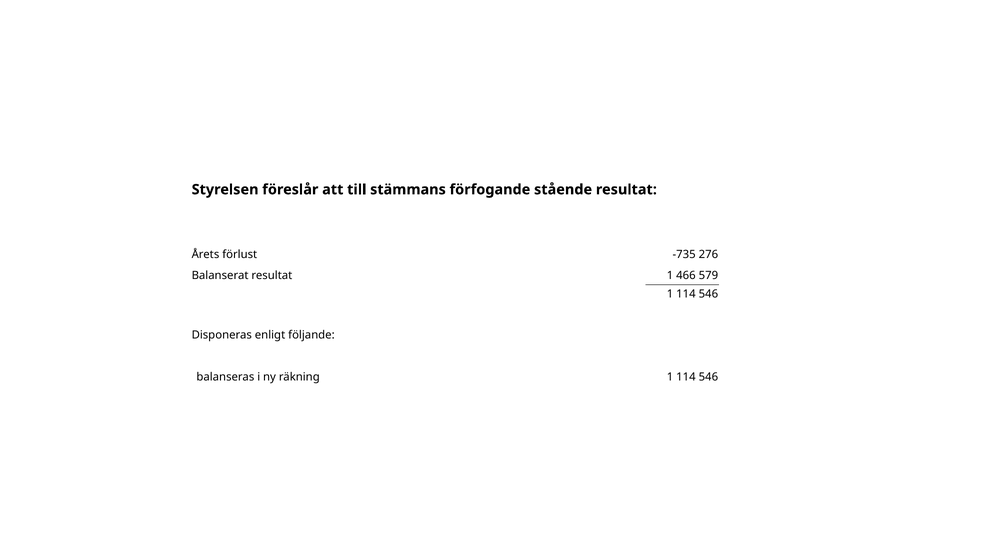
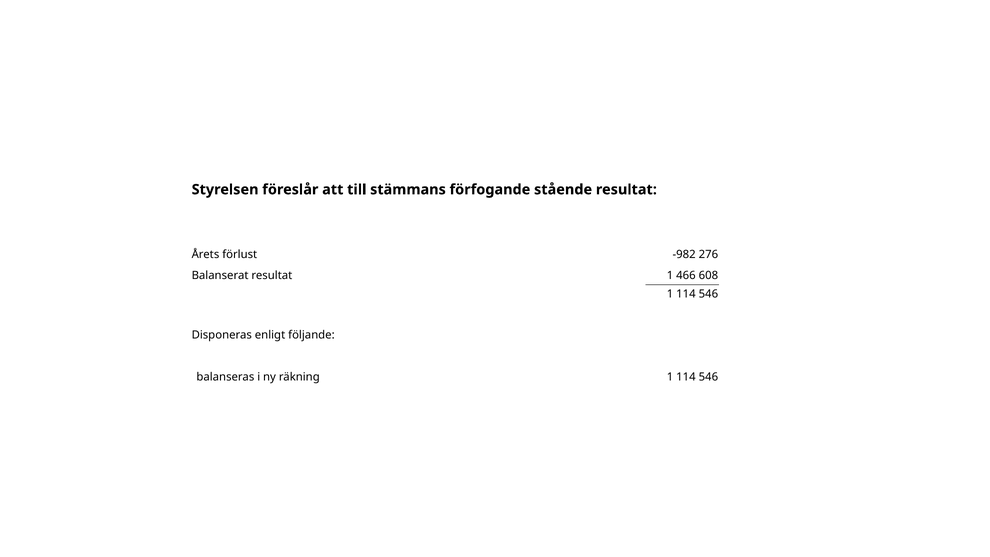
-735: -735 -> -982
579: 579 -> 608
